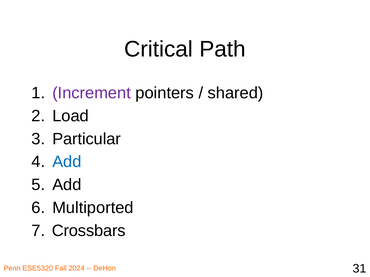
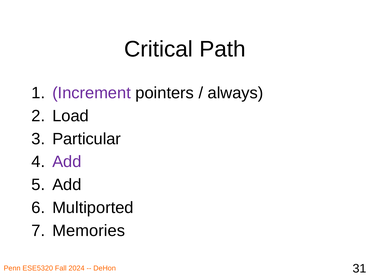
shared: shared -> always
Add at (67, 162) colour: blue -> purple
Crossbars: Crossbars -> Memories
